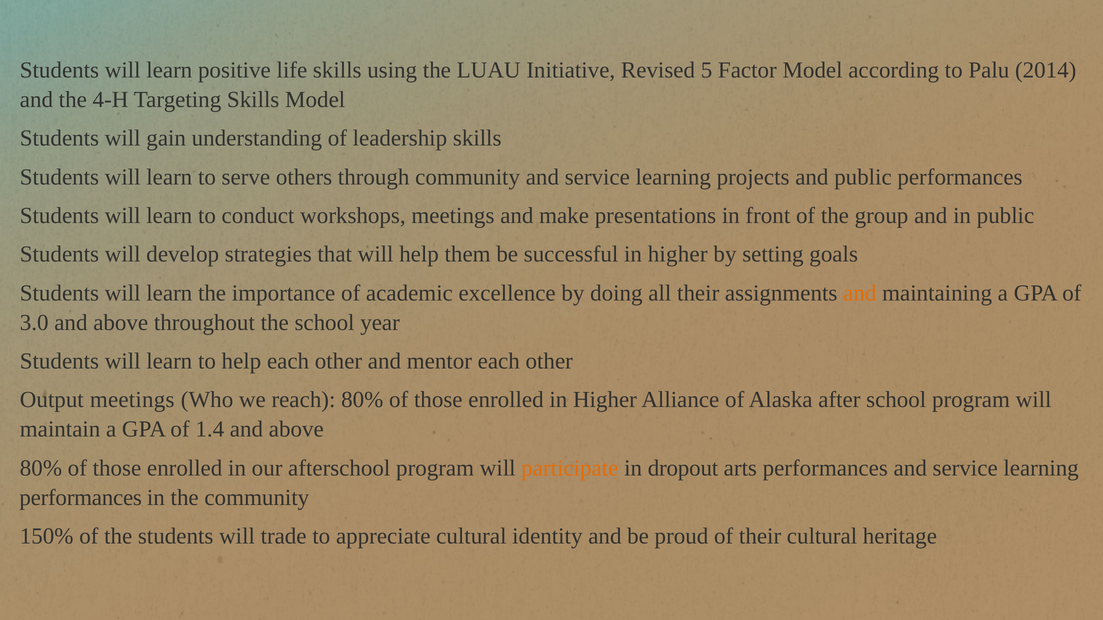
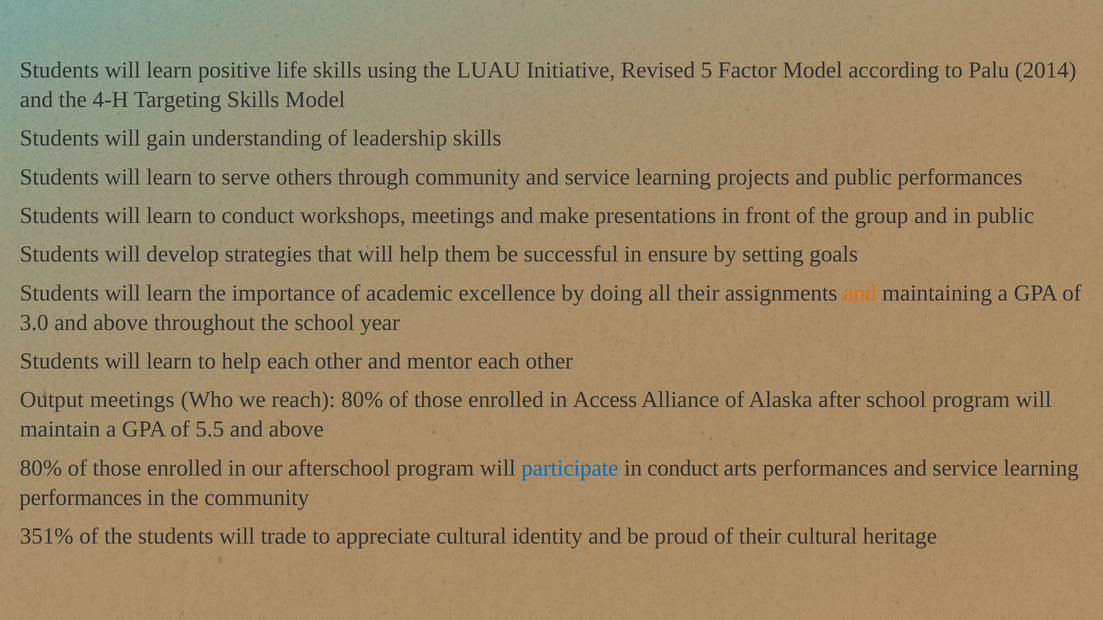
successful in higher: higher -> ensure
enrolled in Higher: Higher -> Access
1.4: 1.4 -> 5.5
participate colour: orange -> blue
in dropout: dropout -> conduct
150%: 150% -> 351%
